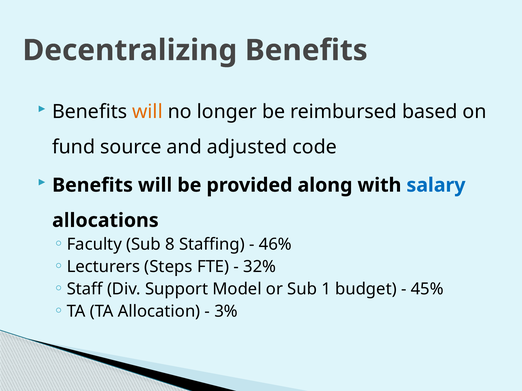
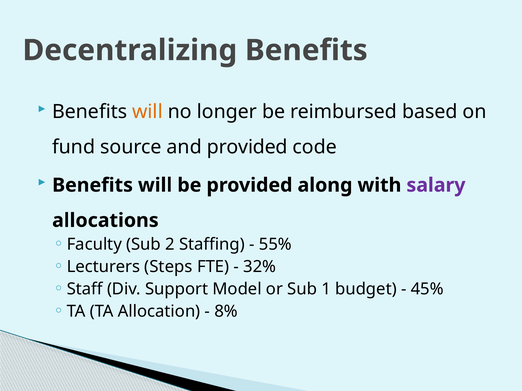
and adjusted: adjusted -> provided
salary colour: blue -> purple
8: 8 -> 2
46%: 46% -> 55%
3%: 3% -> 8%
